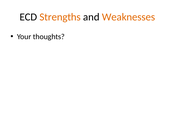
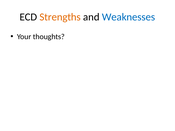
Weaknesses colour: orange -> blue
